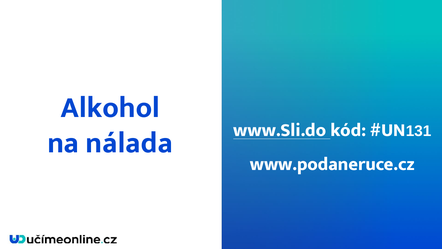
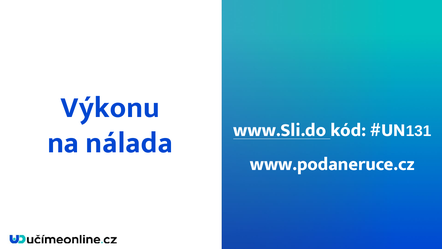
Alkohol: Alkohol -> Výkonu
